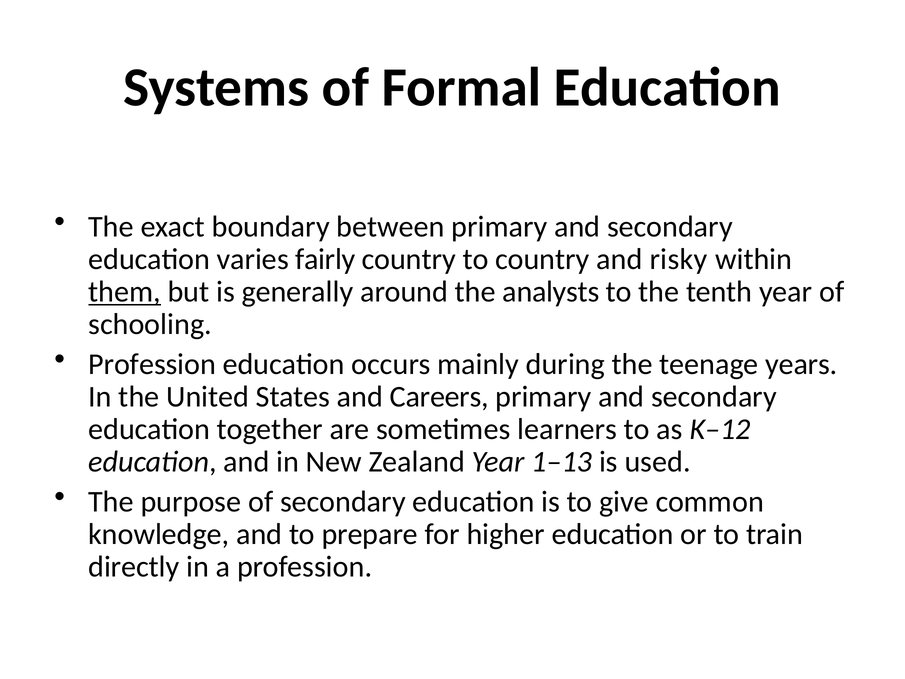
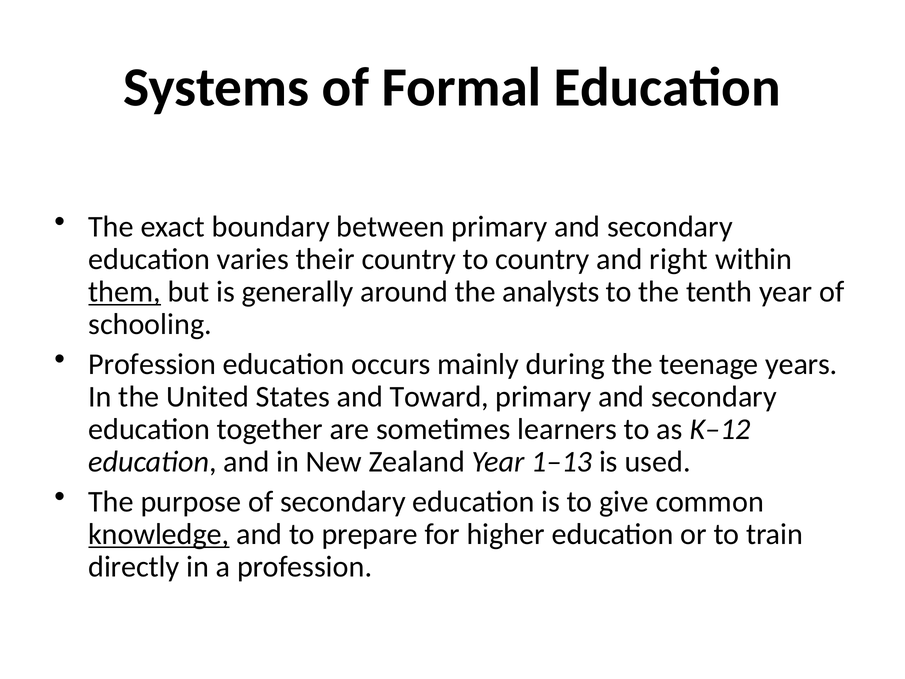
fairly: fairly -> their
risky: risky -> right
Careers: Careers -> Toward
knowledge underline: none -> present
